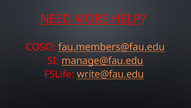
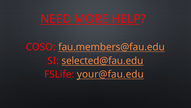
manage@fau.edu: manage@fau.edu -> selected@fau.edu
write@fau.edu: write@fau.edu -> your@fau.edu
